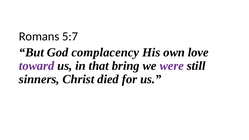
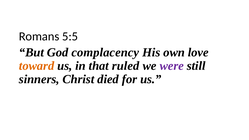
5:7: 5:7 -> 5:5
toward colour: purple -> orange
bring: bring -> ruled
